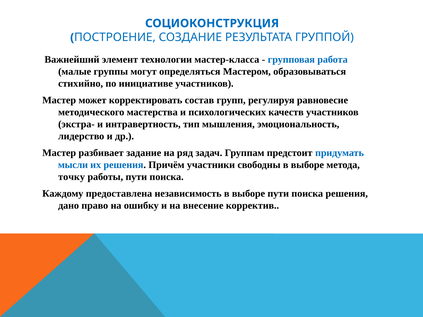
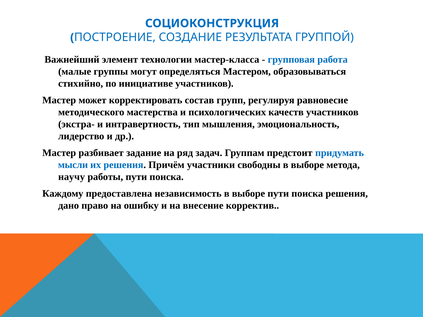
точку: точку -> научу
